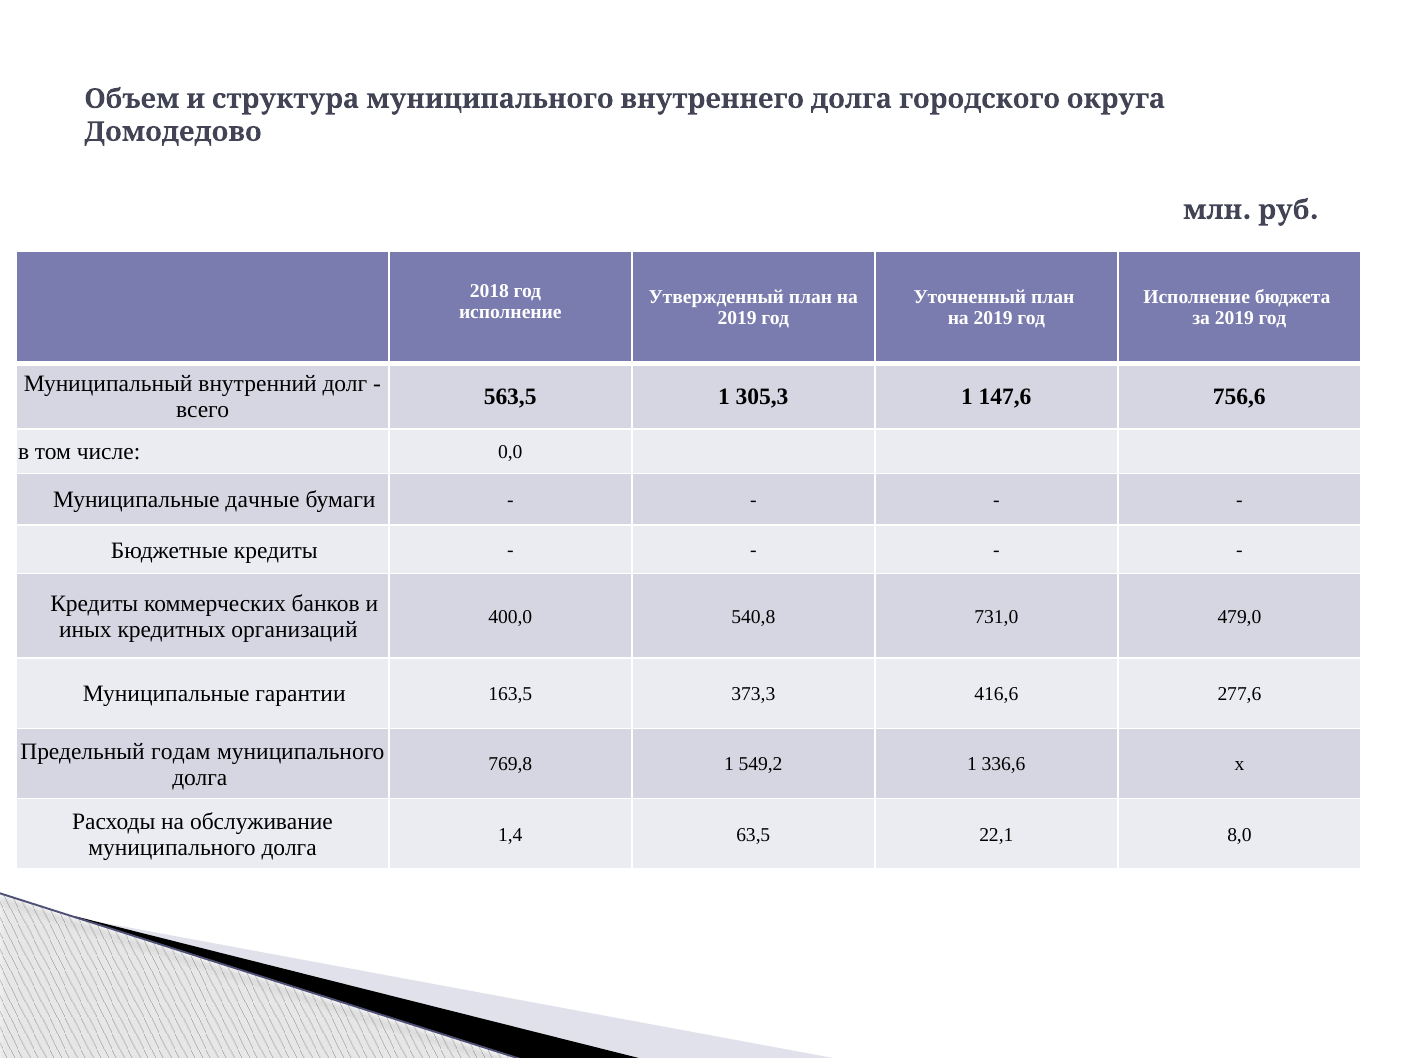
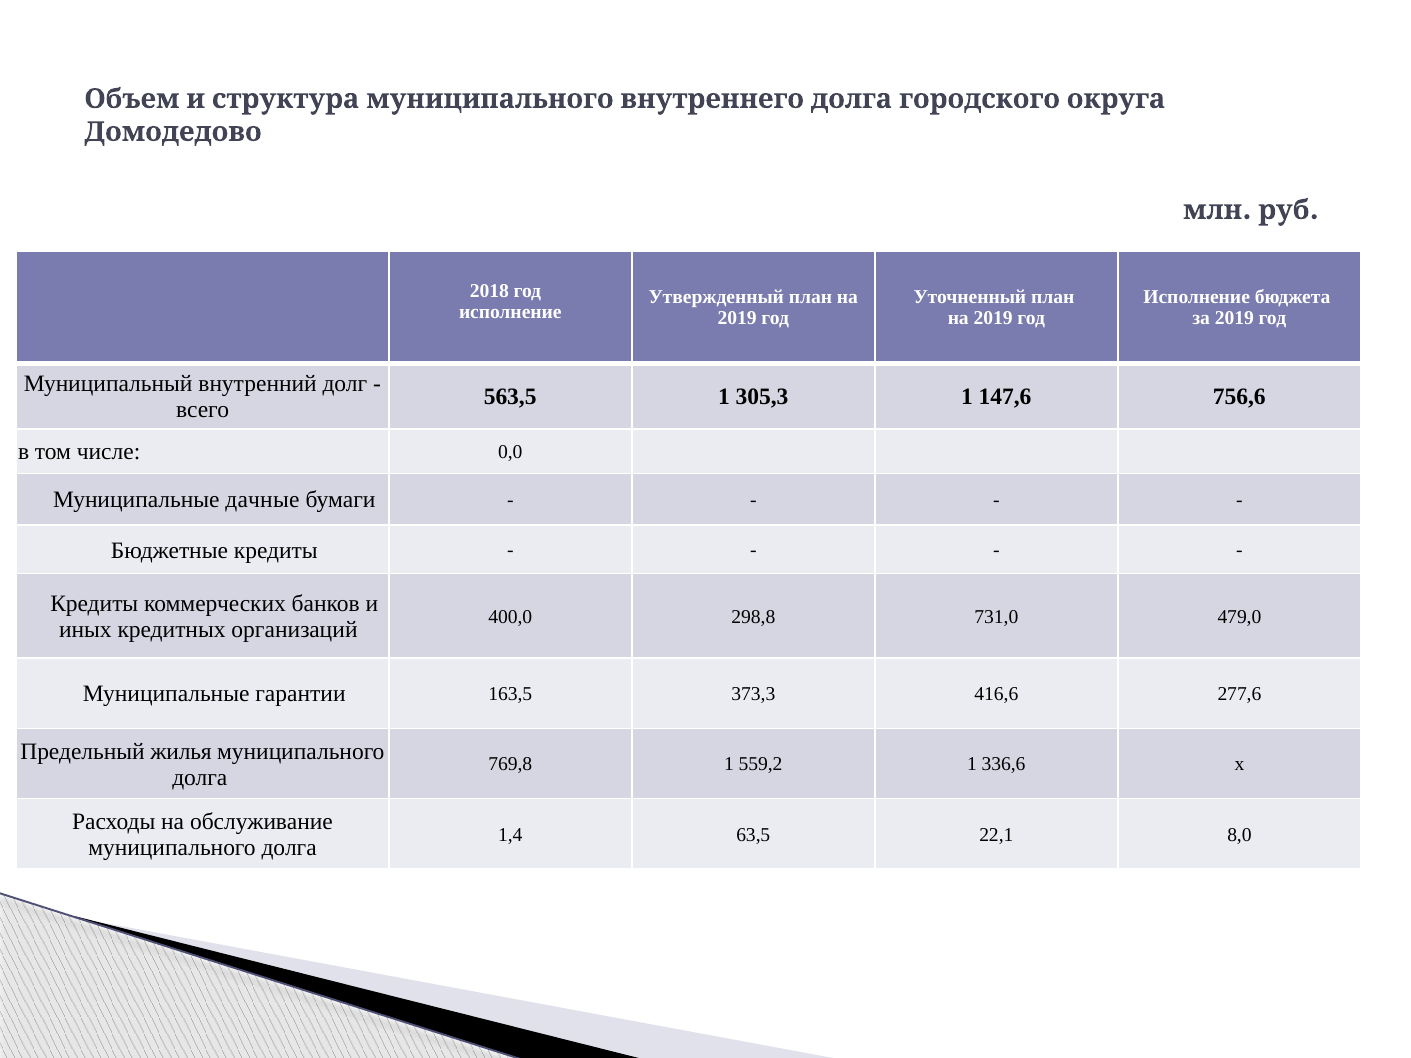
540,8: 540,8 -> 298,8
годам: годам -> жилья
549,2: 549,2 -> 559,2
